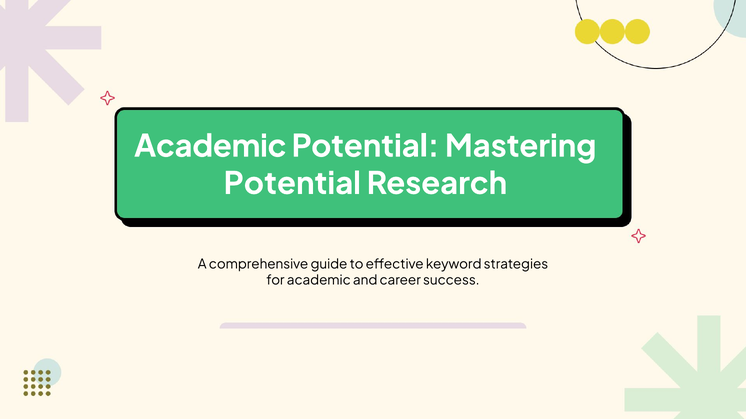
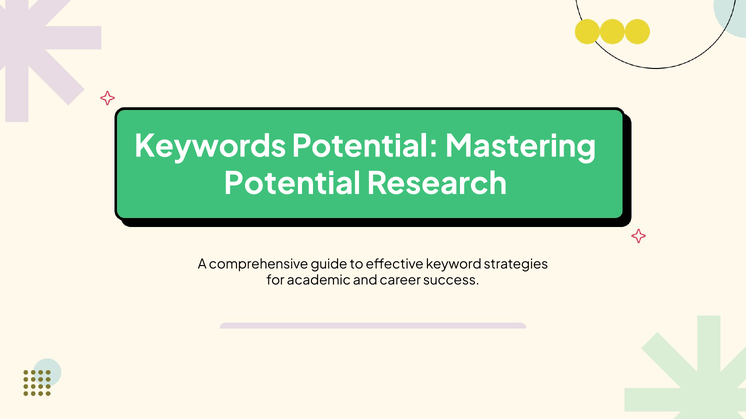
Academic at (210, 147): Academic -> Keywords
